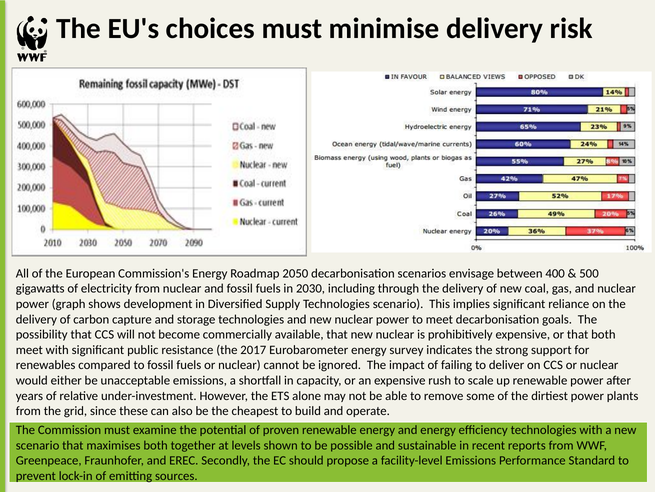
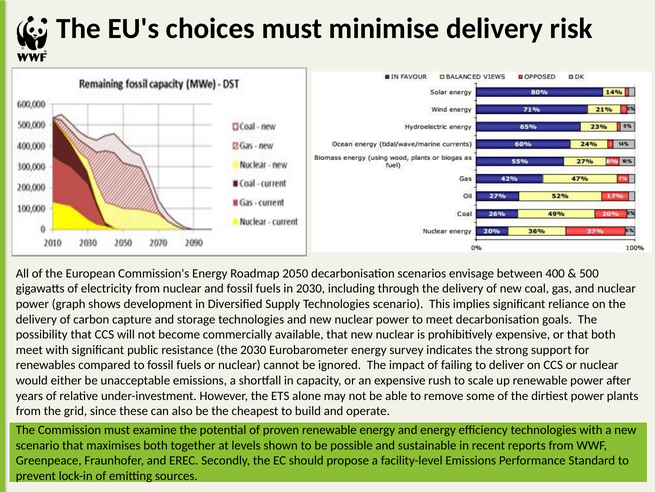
the 2017: 2017 -> 2030
